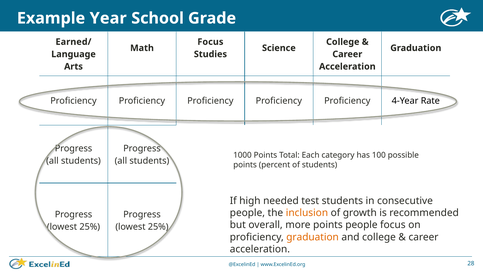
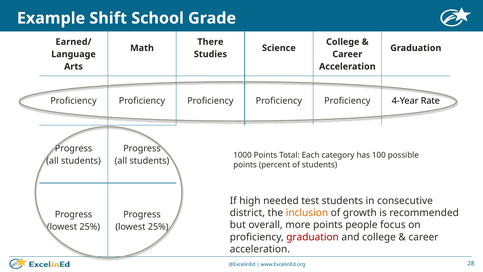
Year: Year -> Shift
Focus at (210, 42): Focus -> There
people at (247, 213): people -> district
graduation at (313, 237) colour: orange -> red
